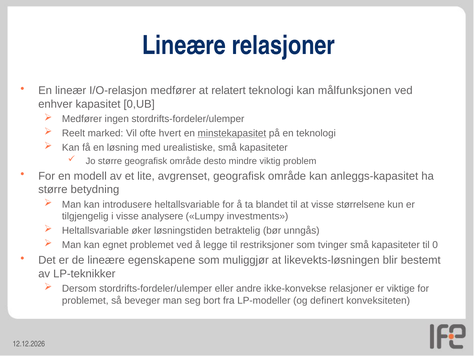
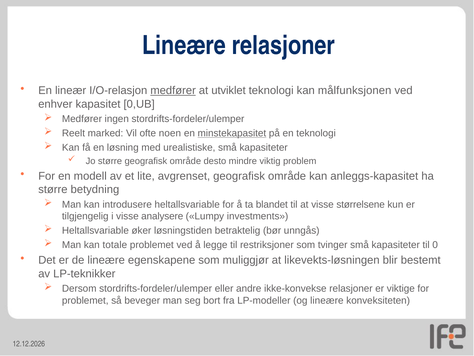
medfører at (173, 90) underline: none -> present
relatert: relatert -> utviklet
hvert: hvert -> noen
egnet: egnet -> totale
og definert: definert -> lineære
